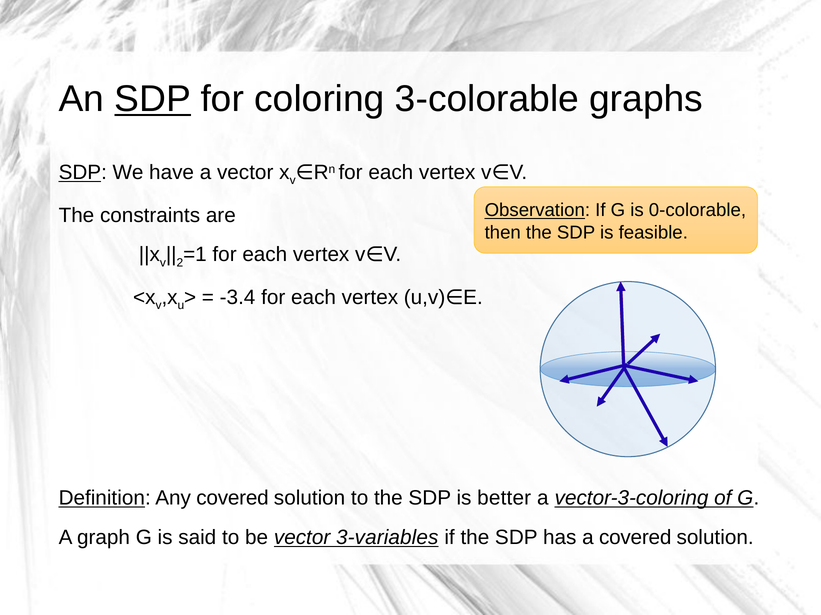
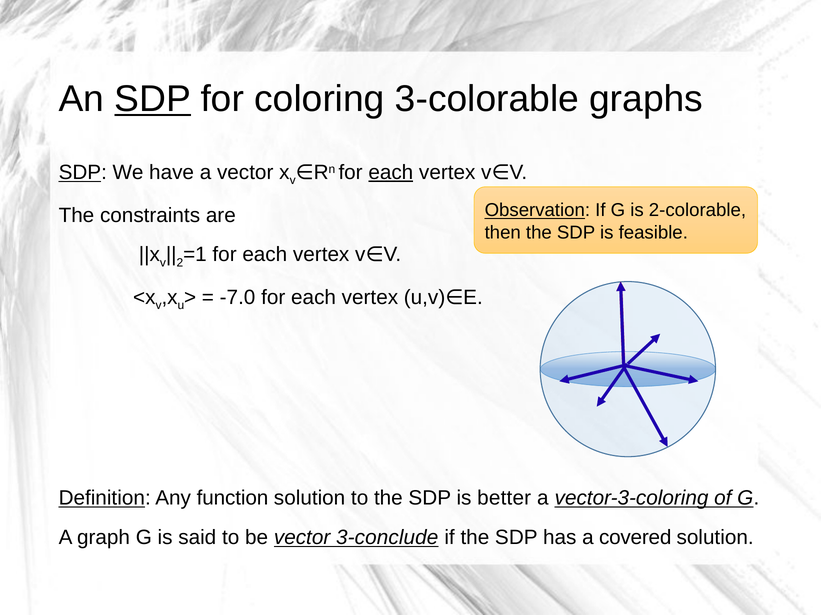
each at (391, 173) underline: none -> present
0-colorable: 0-colorable -> 2-colorable
-3.4: -3.4 -> -7.0
Any covered: covered -> function
3-variables: 3-variables -> 3-conclude
